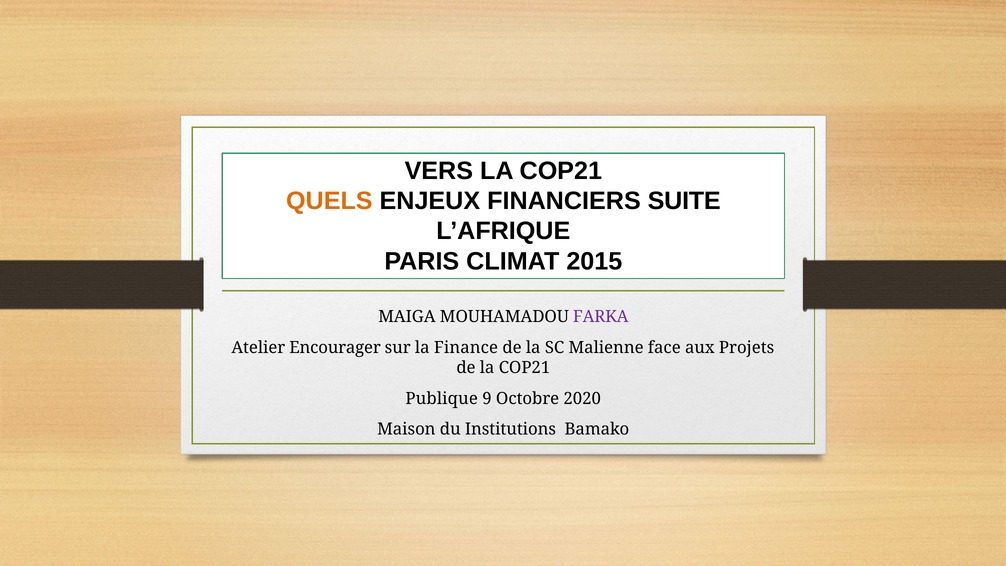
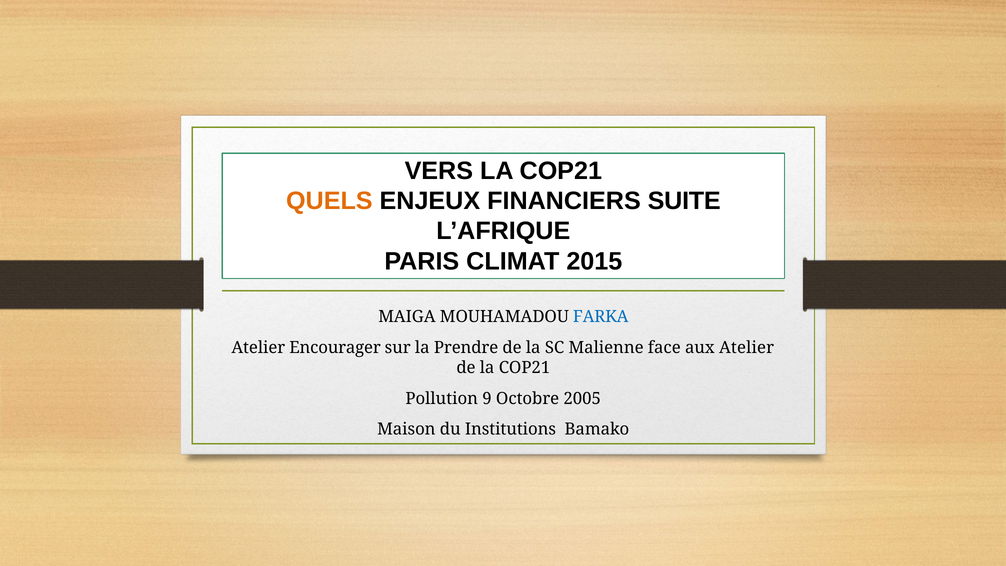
FARKA colour: purple -> blue
Finance: Finance -> Prendre
aux Projets: Projets -> Atelier
Publique: Publique -> Pollution
2020: 2020 -> 2005
